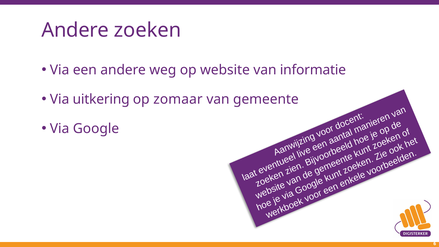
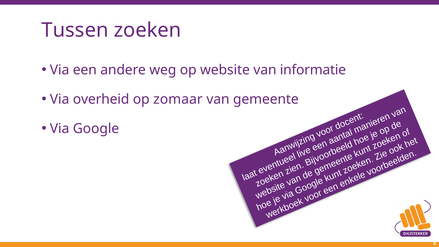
Andere at (75, 30): Andere -> Tussen
uitkering: uitkering -> overheid
